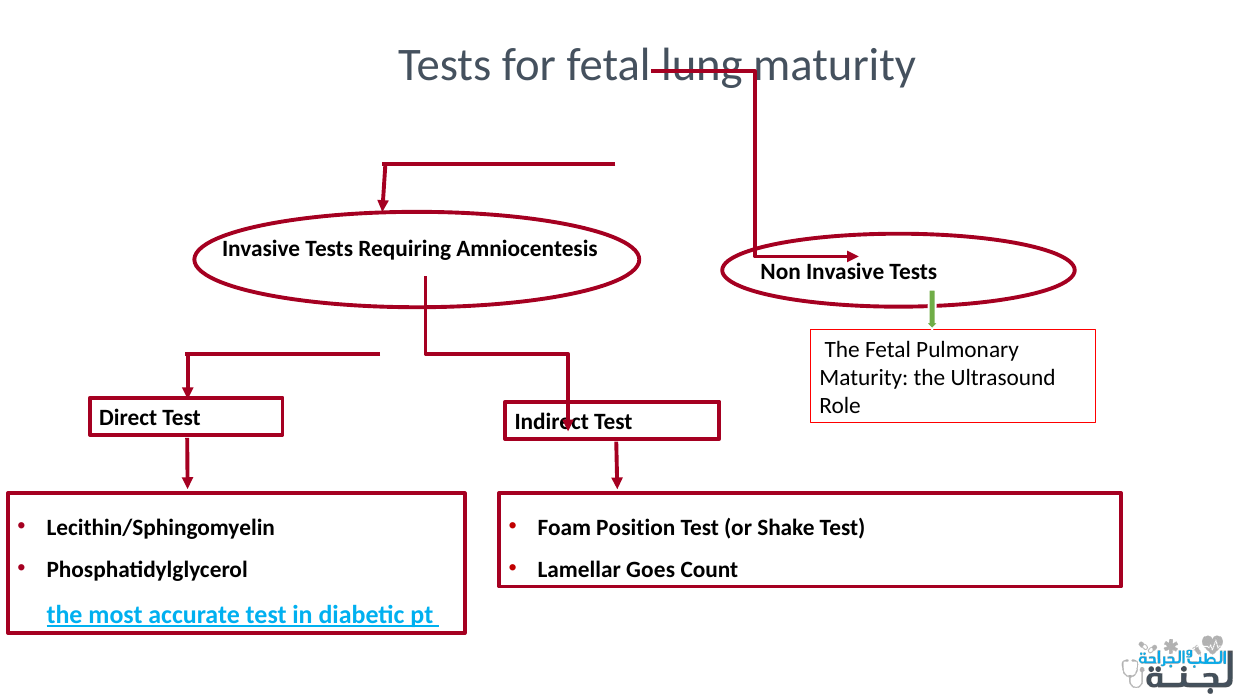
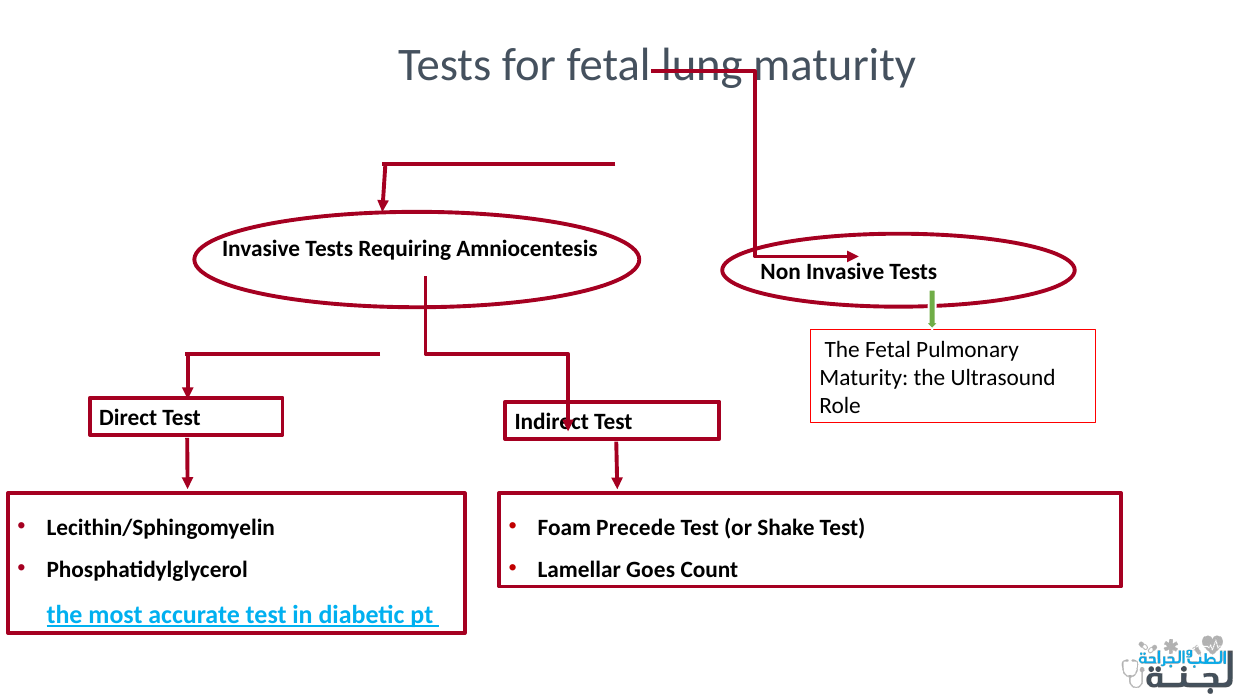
Position: Position -> Precede
